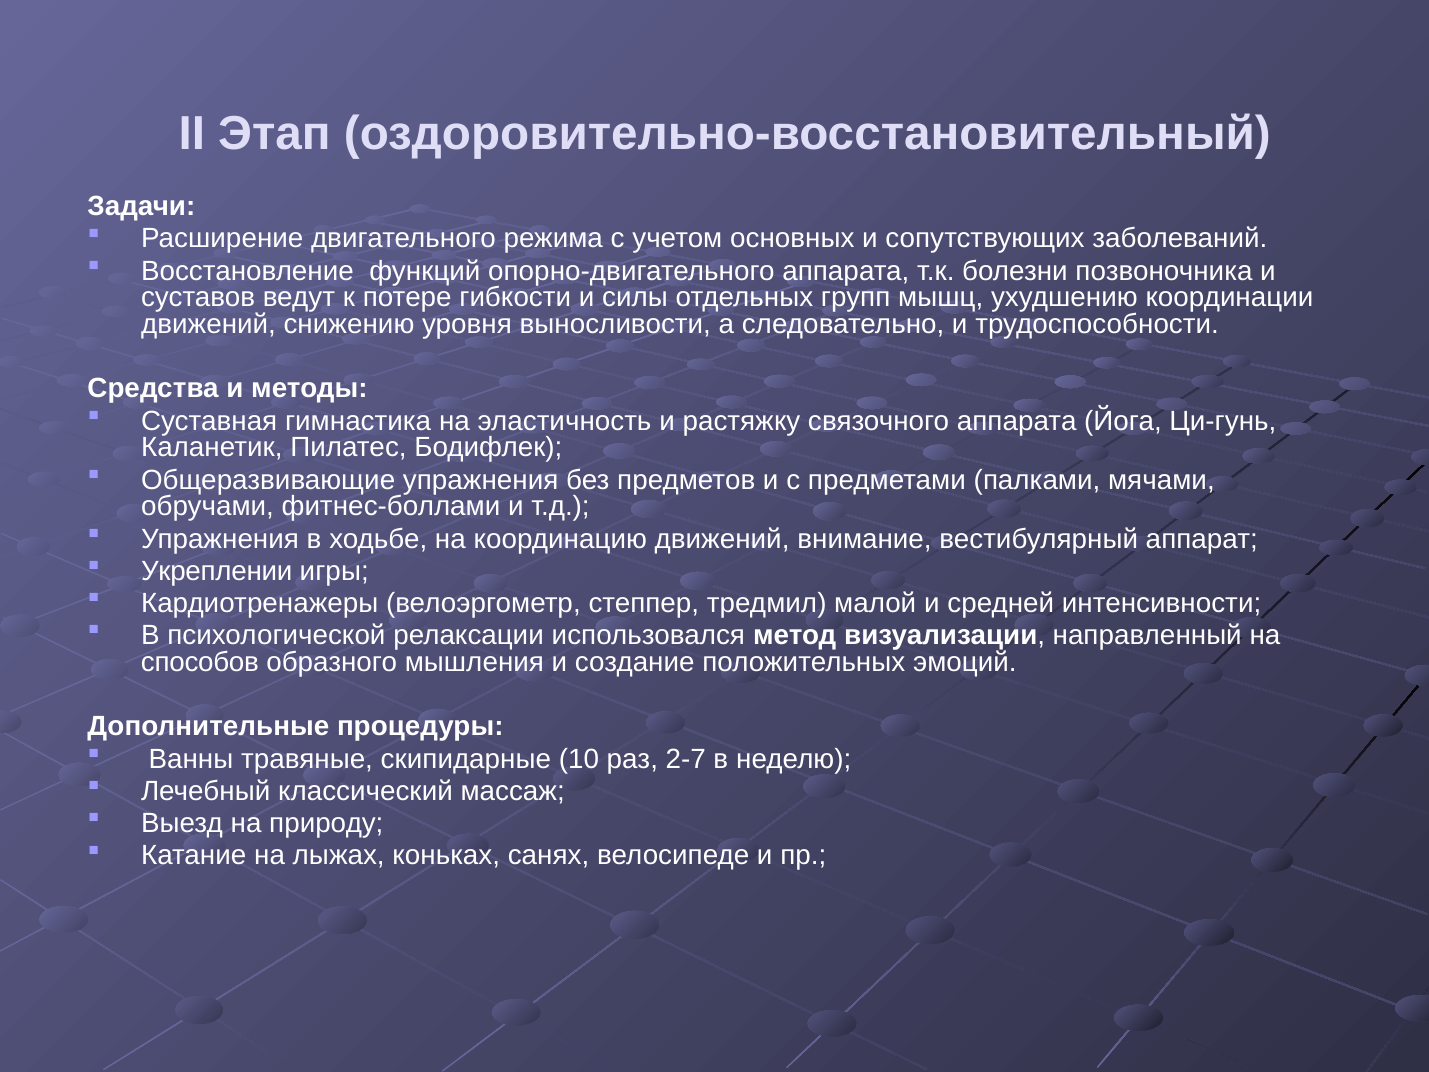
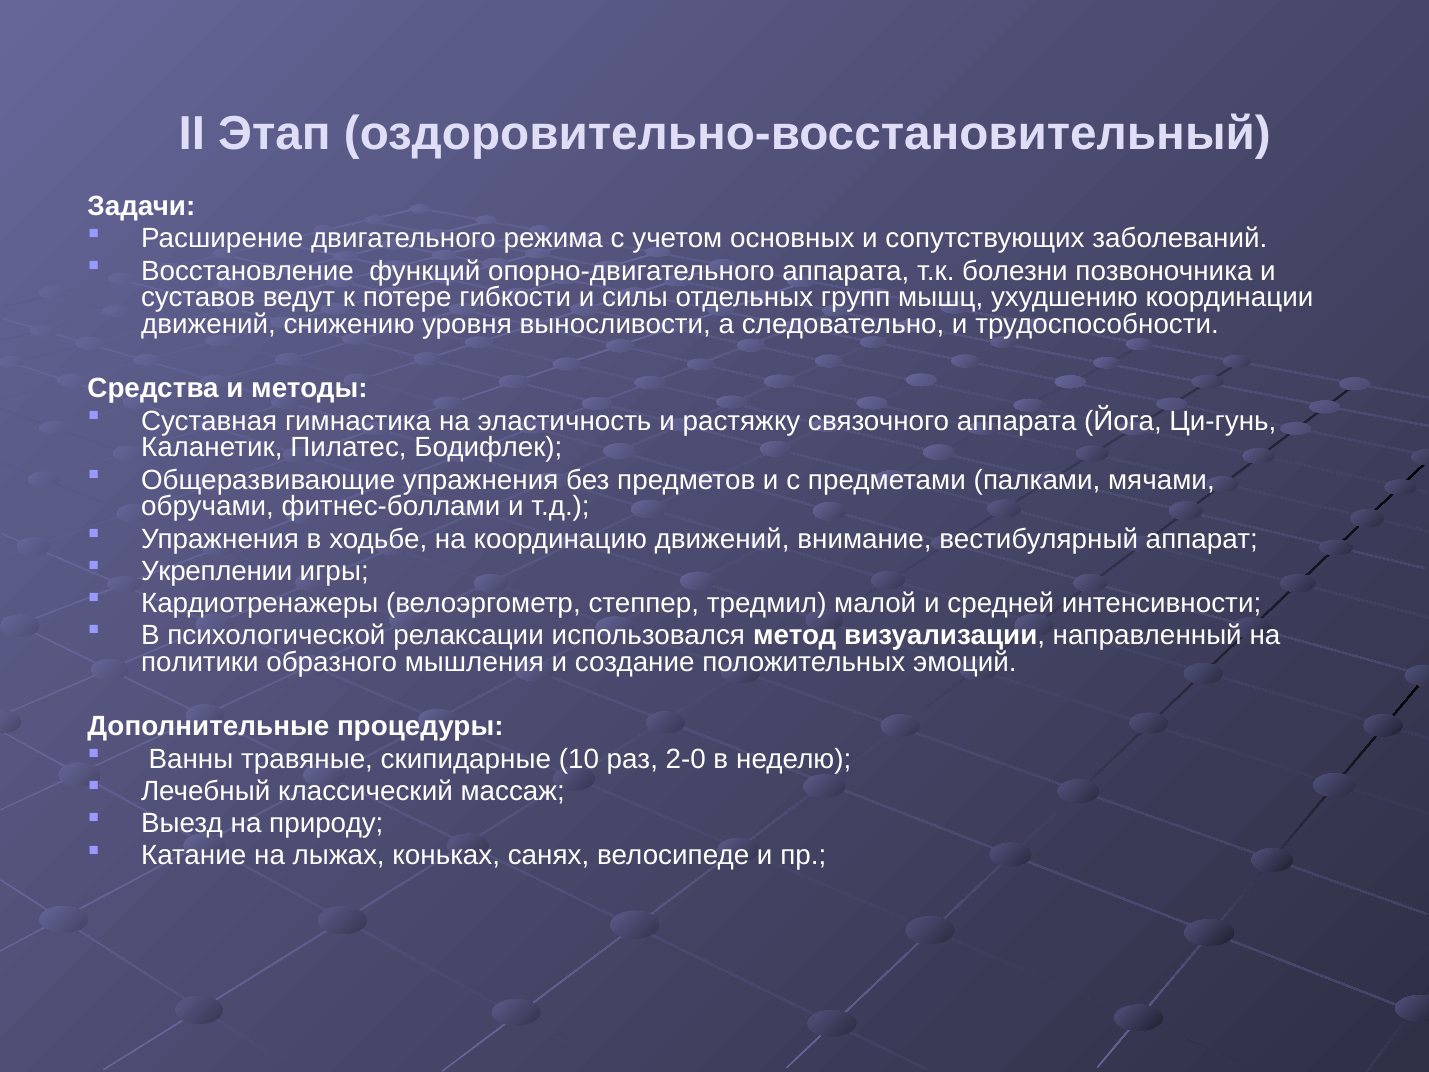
способов: способов -> политики
2-7: 2-7 -> 2-0
